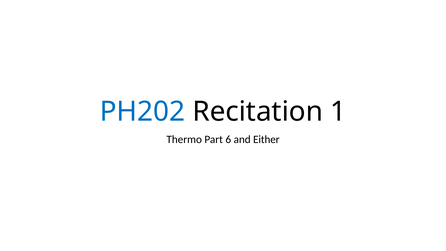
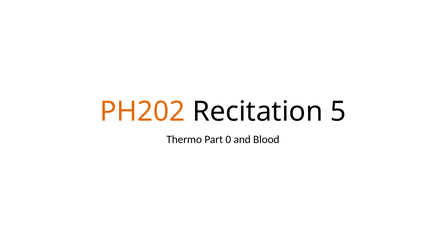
PH202 colour: blue -> orange
1: 1 -> 5
6: 6 -> 0
Either: Either -> Blood
